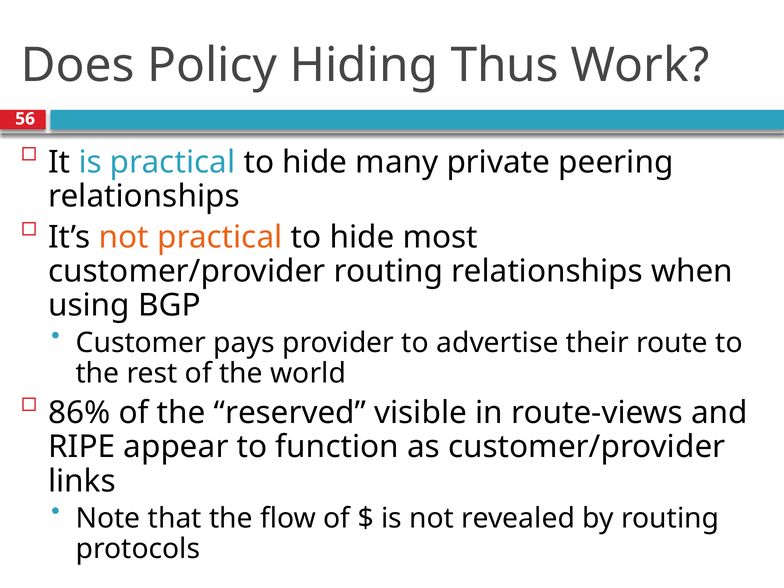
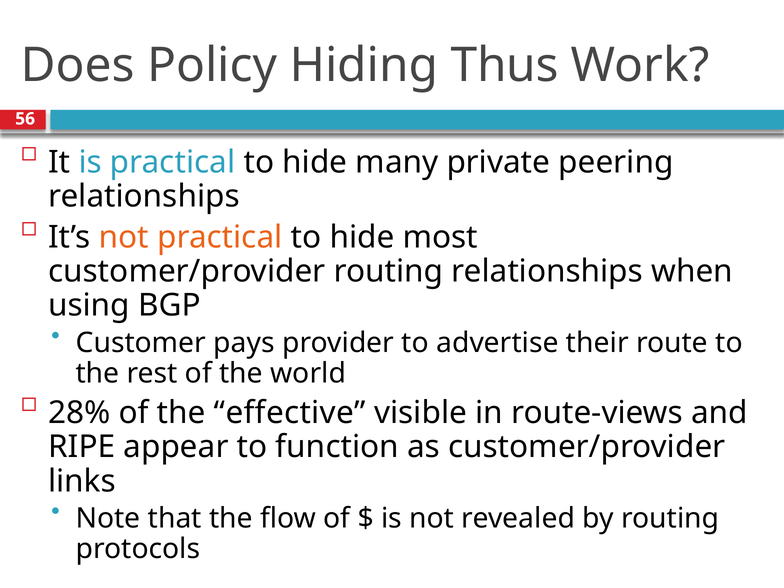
86%: 86% -> 28%
reserved: reserved -> effective
